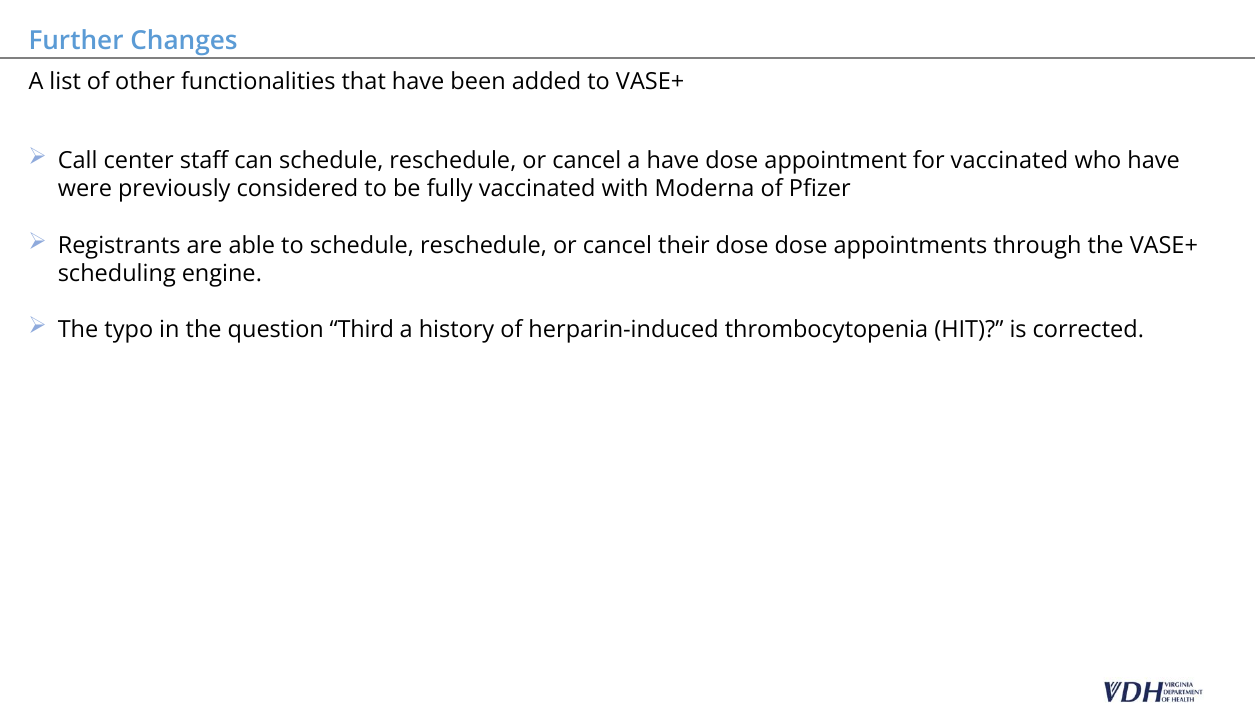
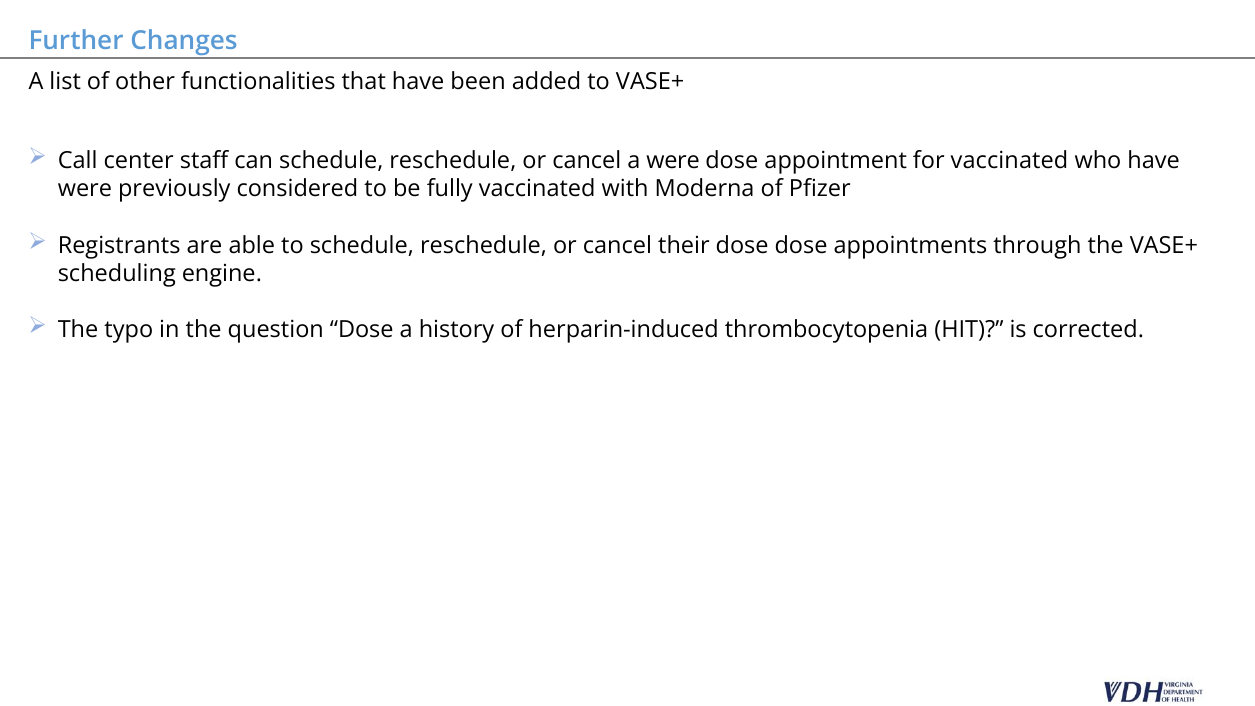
a have: have -> were
question Third: Third -> Dose
